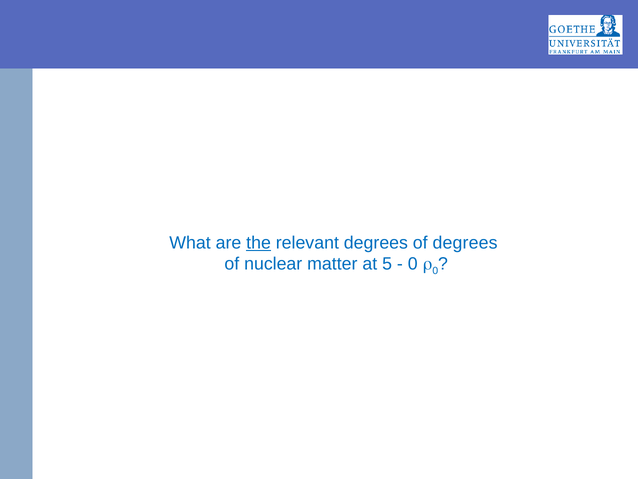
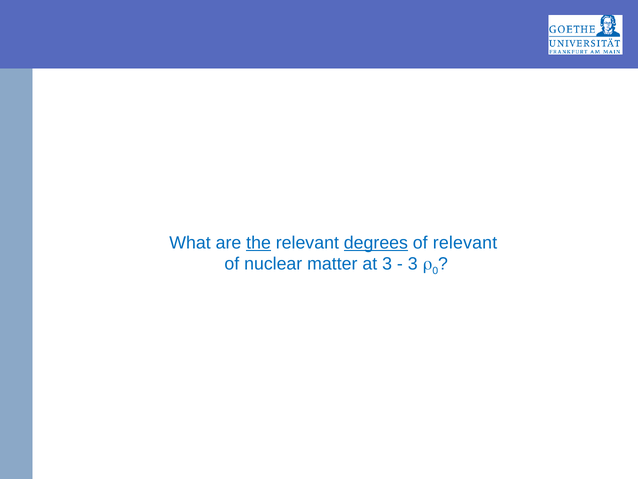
degrees at (376, 242) underline: none -> present
of degrees: degrees -> relevant
at 5: 5 -> 3
0 at (413, 264): 0 -> 3
